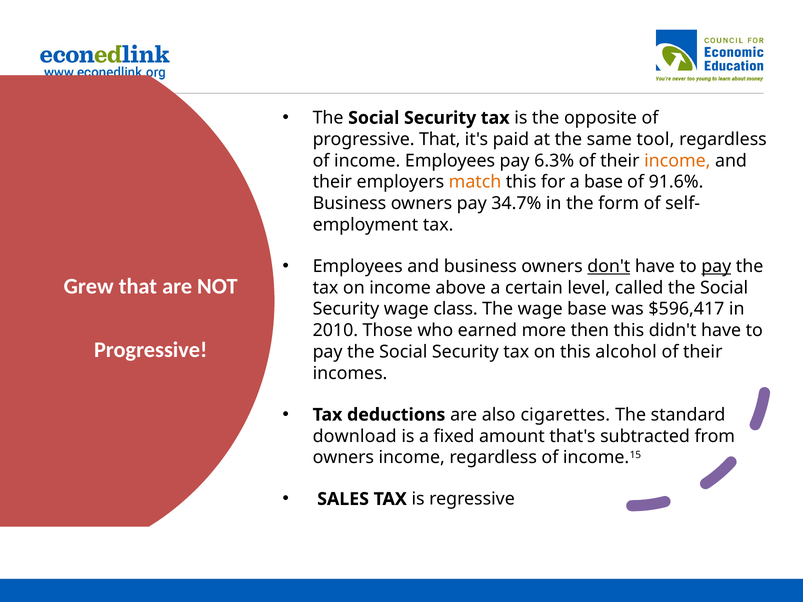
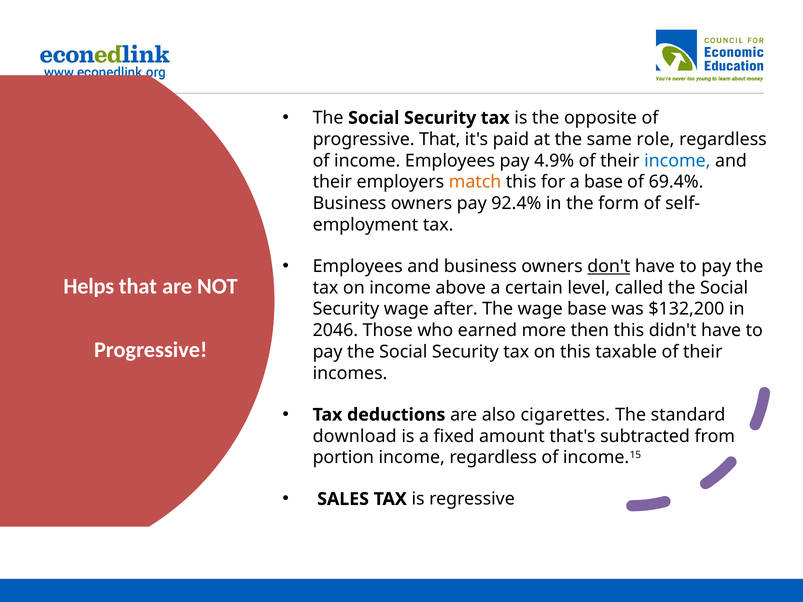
tool: tool -> role
6.3%: 6.3% -> 4.9%
income at (677, 161) colour: orange -> blue
91.6%: 91.6% -> 69.4%
34.7%: 34.7% -> 92.4%
pay at (716, 266) underline: present -> none
Grew: Grew -> Helps
class: class -> after
$596,417: $596,417 -> $132,200
2010: 2010 -> 2046
alcohol: alcohol -> taxable
owners at (343, 458): owners -> portion
